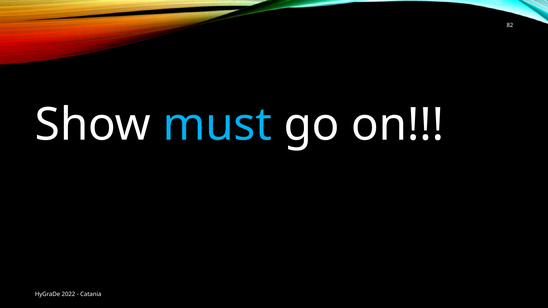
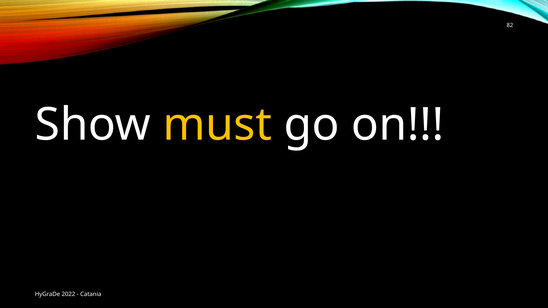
must colour: light blue -> yellow
